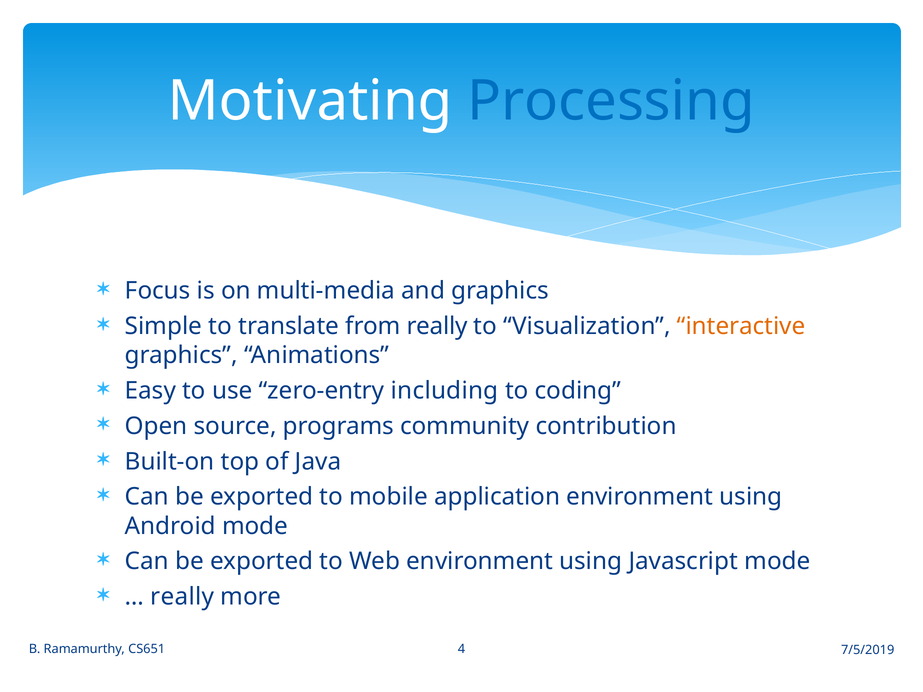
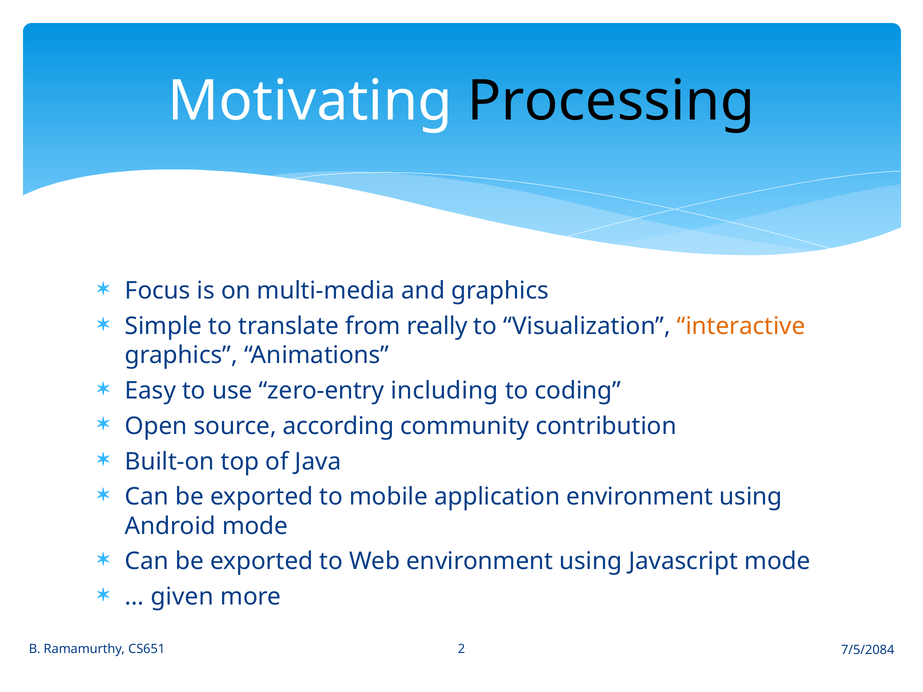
Processing colour: blue -> black
programs: programs -> according
really at (182, 597): really -> given
4: 4 -> 2
7/5/2019: 7/5/2019 -> 7/5/2084
